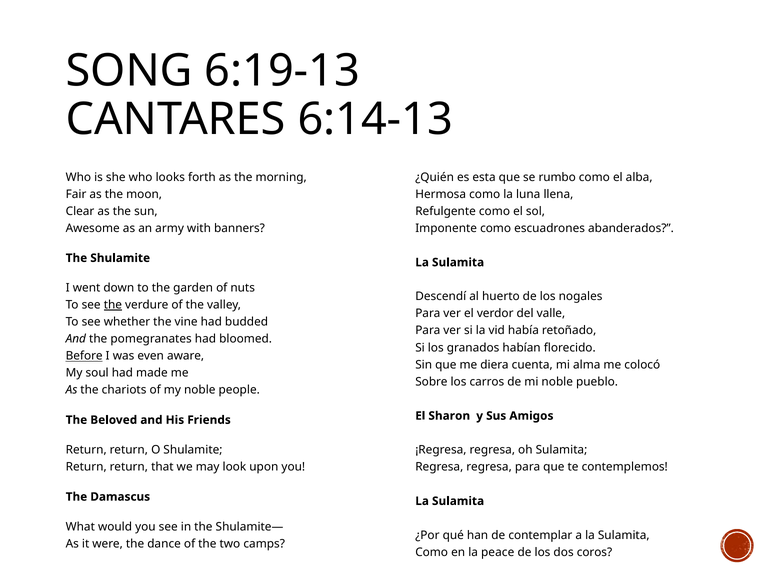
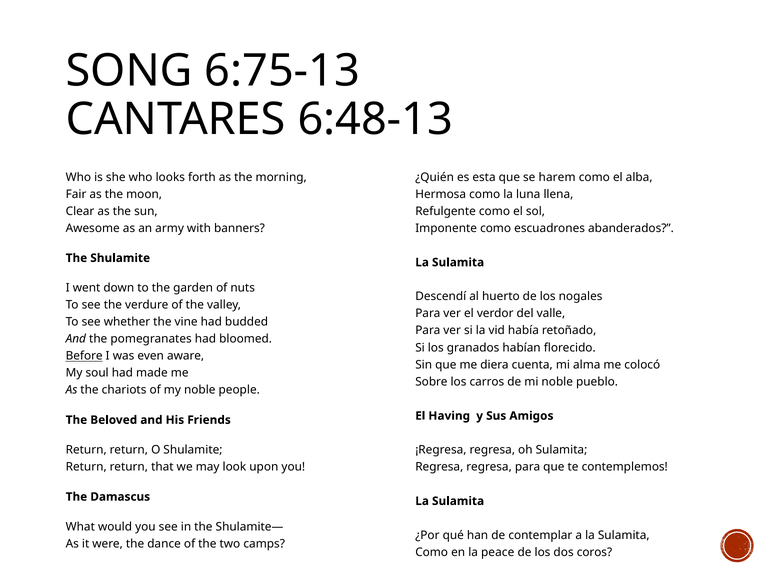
6:19-13: 6:19-13 -> 6:75-13
6:14-13: 6:14-13 -> 6:48-13
rumbo: rumbo -> harem
the at (113, 305) underline: present -> none
Sharon: Sharon -> Having
